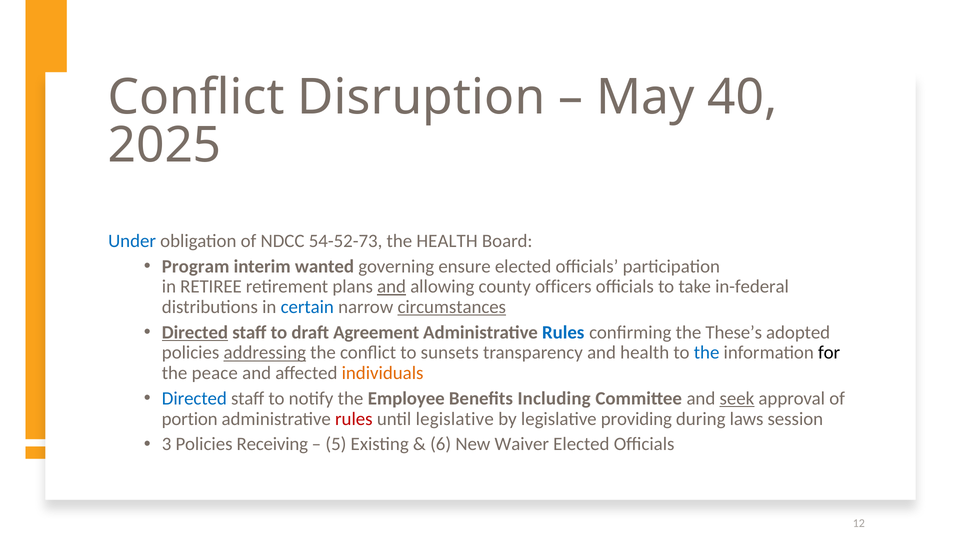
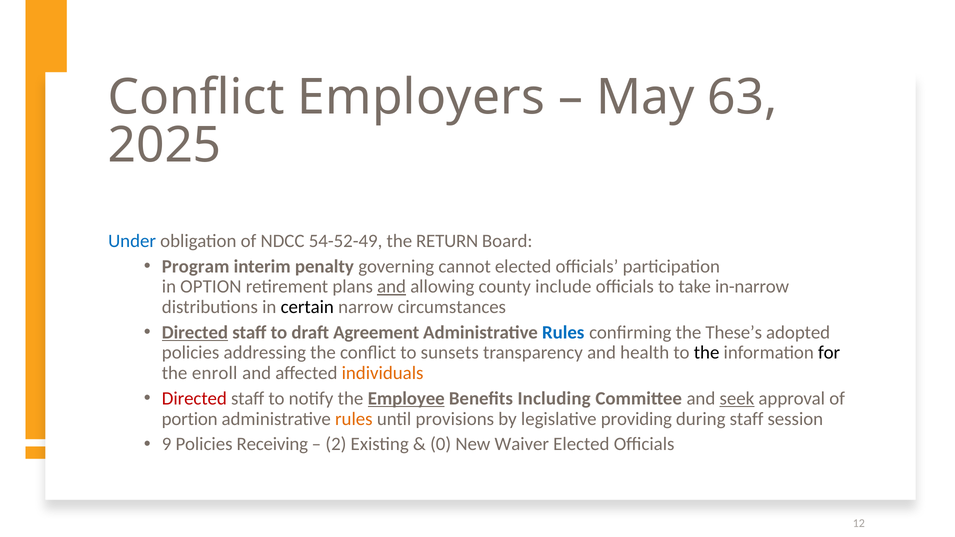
Disruption: Disruption -> Employers
40: 40 -> 63
54-52-73: 54-52-73 -> 54-52-49
the HEALTH: HEALTH -> RETURN
wanted: wanted -> penalty
ensure: ensure -> cannot
RETIREE: RETIREE -> OPTION
officers: officers -> include
in-federal: in-federal -> in-narrow
certain colour: blue -> black
circumstances underline: present -> none
addressing underline: present -> none
the at (707, 353) colour: blue -> black
peace: peace -> enroll
Directed at (194, 399) colour: blue -> red
Employee underline: none -> present
rules at (354, 419) colour: red -> orange
until legislative: legislative -> provisions
during laws: laws -> staff
3: 3 -> 9
5: 5 -> 2
6: 6 -> 0
